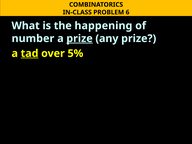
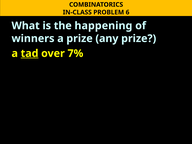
number: number -> winners
prize at (80, 39) underline: present -> none
5%: 5% -> 7%
